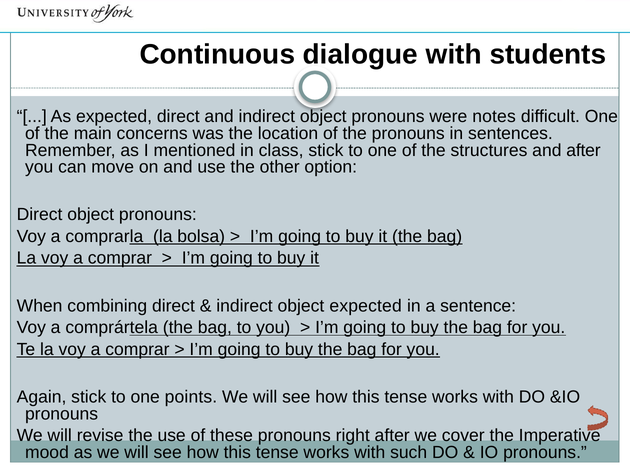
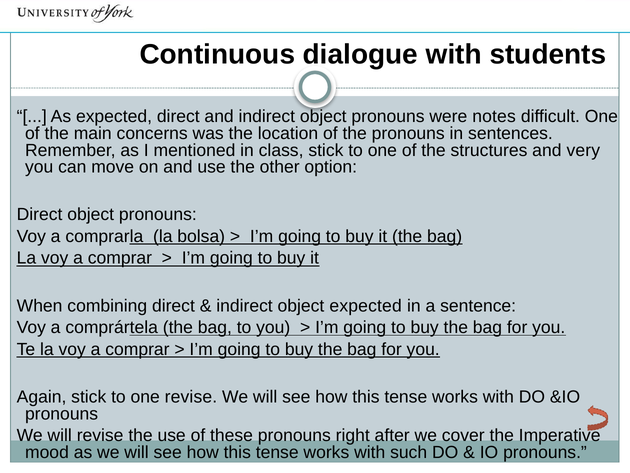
and after: after -> very
one points: points -> revise
